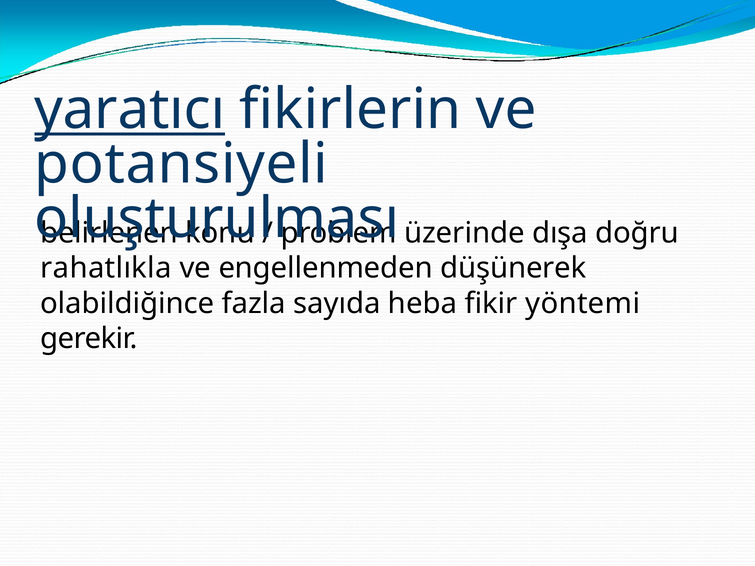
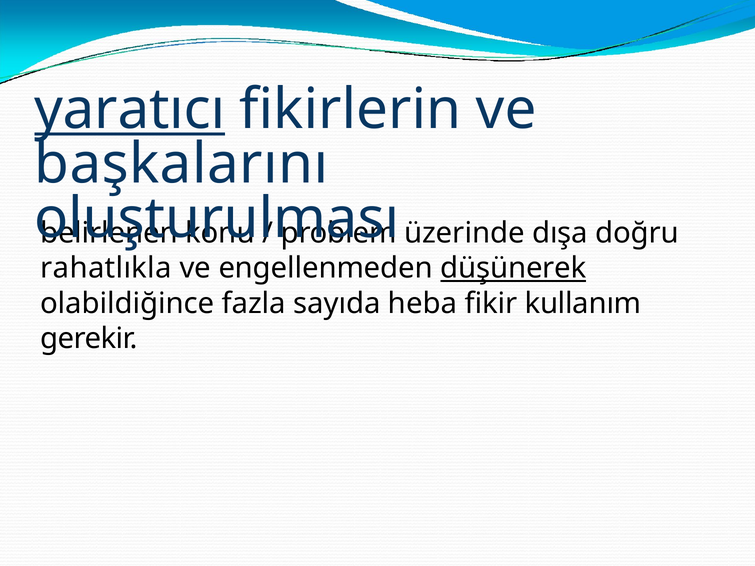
potansiyeli: potansiyeli -> başkalarını
düşünerek underline: none -> present
yöntemi: yöntemi -> kullanım
